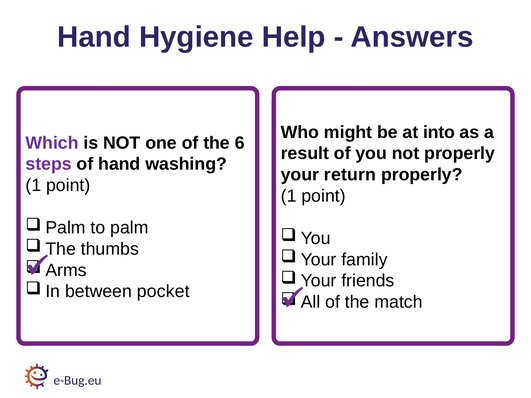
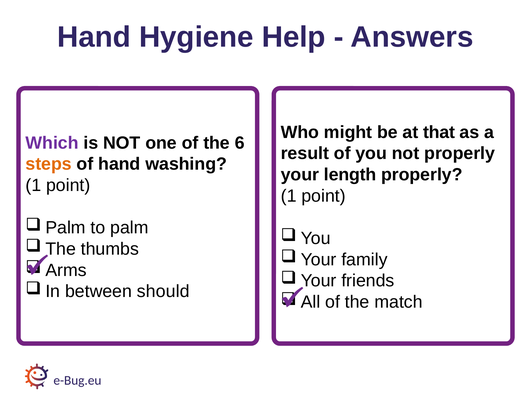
into: into -> that
steps colour: purple -> orange
return: return -> length
pocket: pocket -> should
